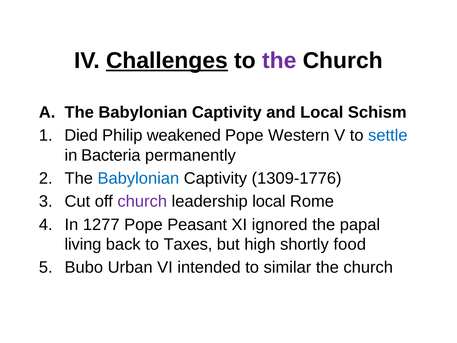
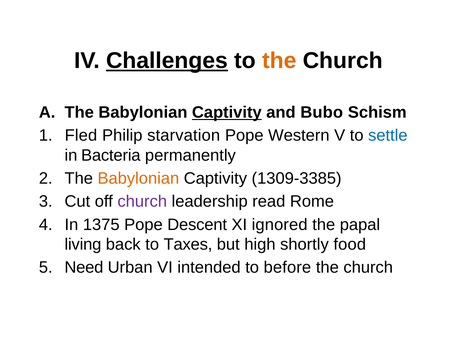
the at (279, 61) colour: purple -> orange
Captivity at (227, 112) underline: none -> present
and Local: Local -> Bubo
Died: Died -> Fled
weakened: weakened -> starvation
Babylonian at (138, 178) colour: blue -> orange
1309-1776: 1309-1776 -> 1309-3385
leadership local: local -> read
1277: 1277 -> 1375
Peasant: Peasant -> Descent
Bubo: Bubo -> Need
similar: similar -> before
